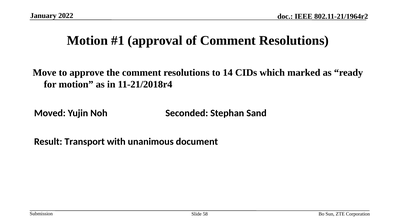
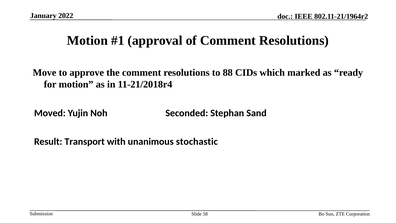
14: 14 -> 88
document: document -> stochastic
